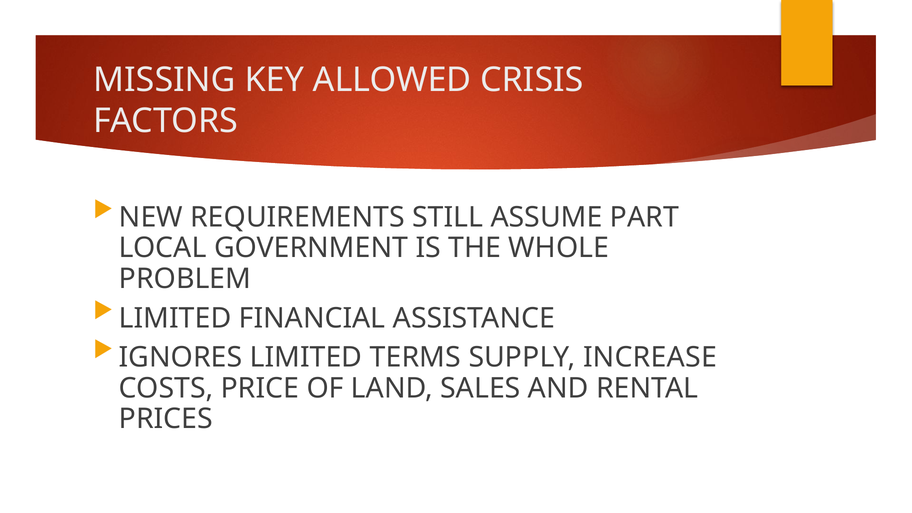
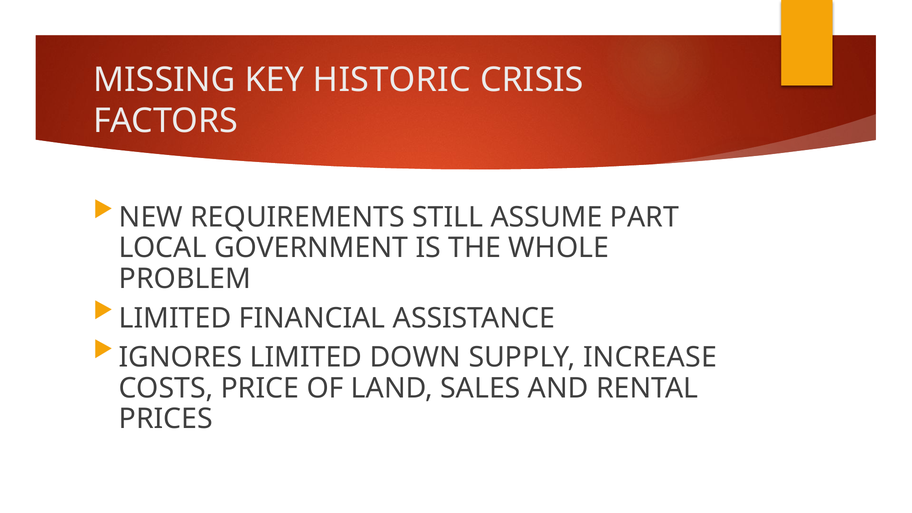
ALLOWED: ALLOWED -> HISTORIC
TERMS: TERMS -> DOWN
